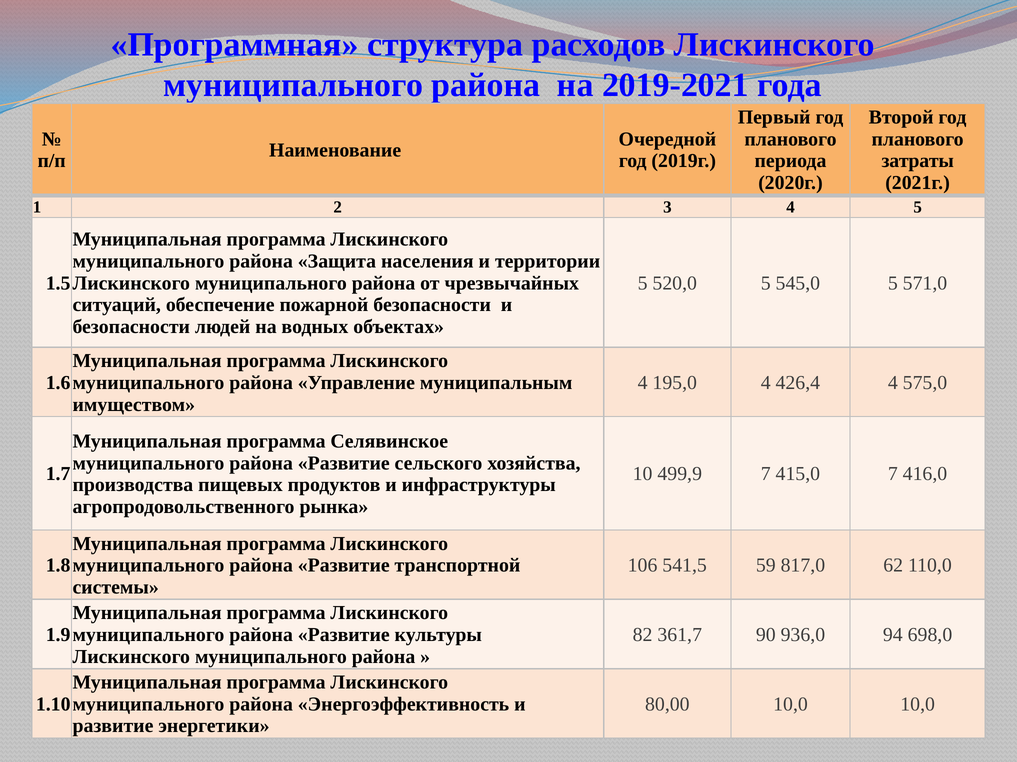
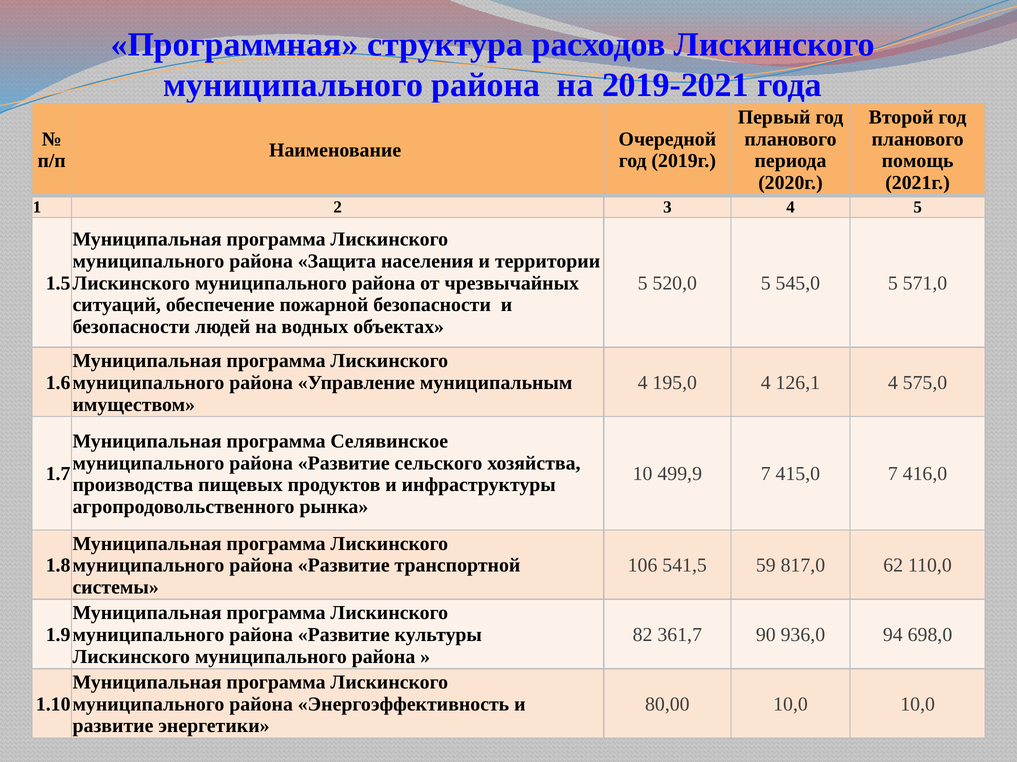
затраты: затраты -> помощь
426,4: 426,4 -> 126,1
